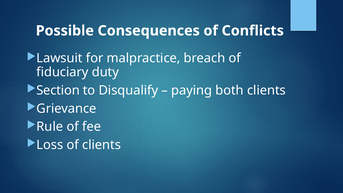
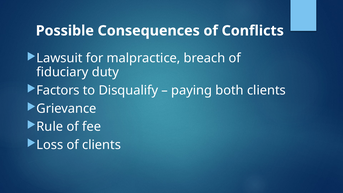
Section: Section -> Factors
